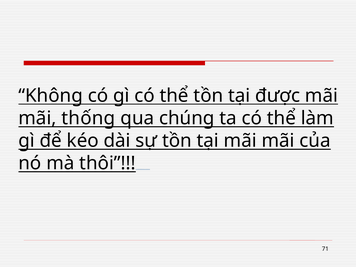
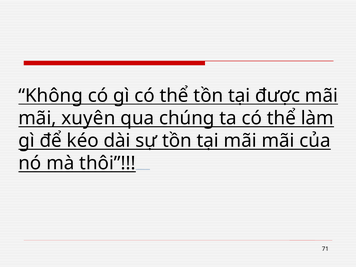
thống: thống -> xuyên
